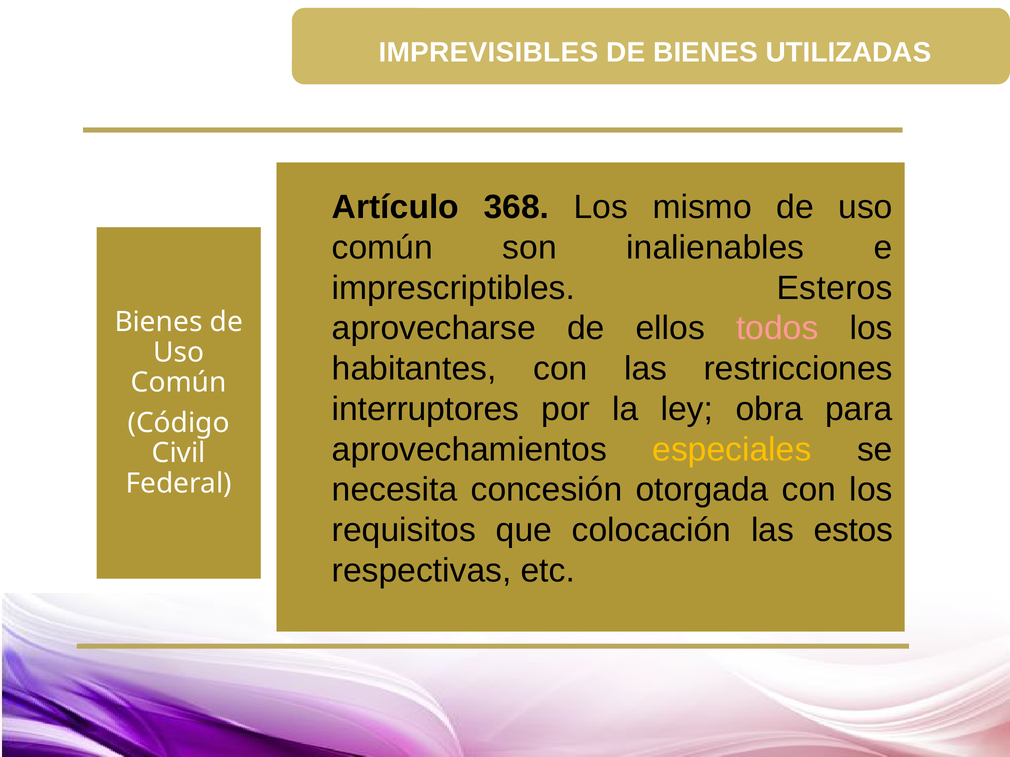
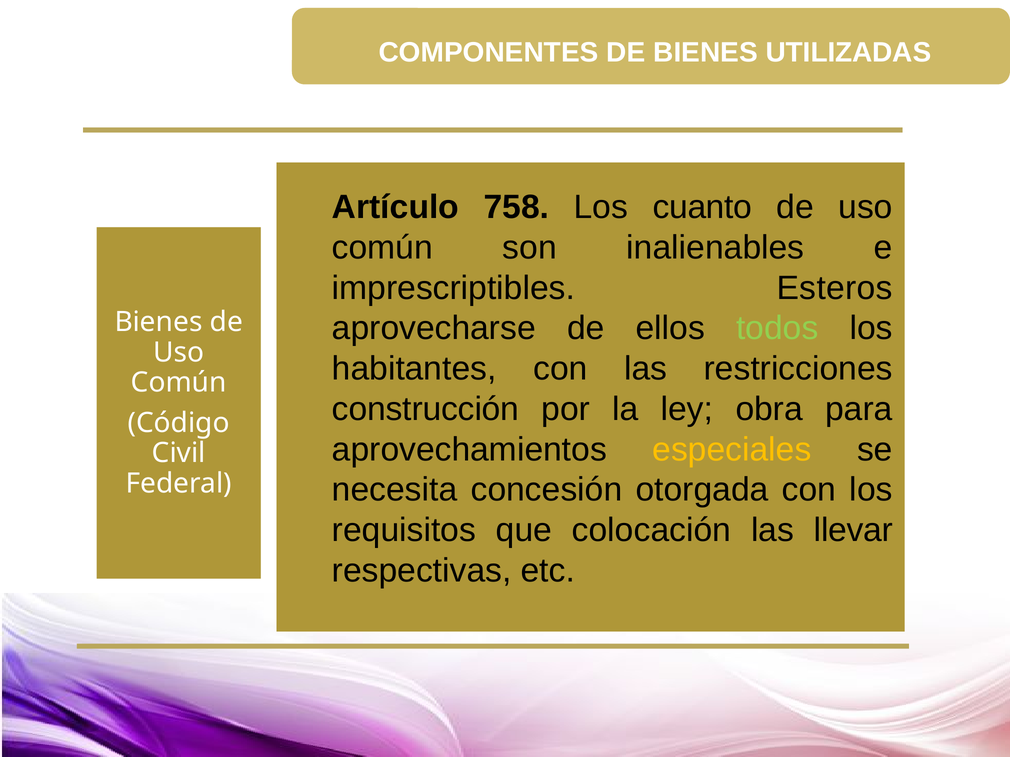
IMPREVISIBLES: IMPREVISIBLES -> COMPONENTES
368: 368 -> 758
mismo: mismo -> cuanto
todos colour: pink -> light green
interruptores: interruptores -> construcción
estos: estos -> llevar
